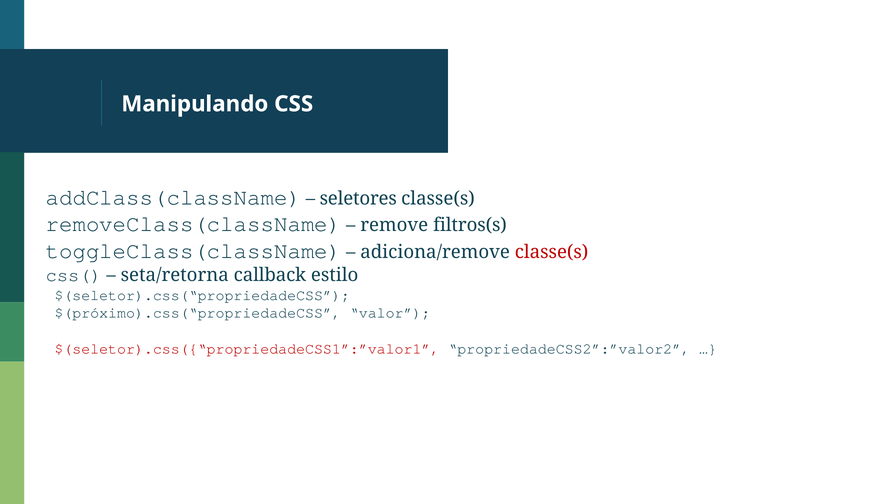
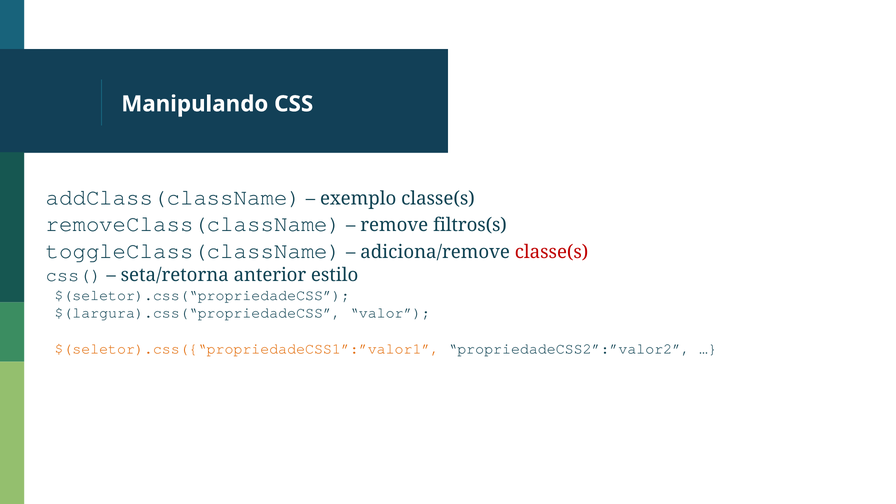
seletores: seletores -> exemplo
callback: callback -> anterior
$(próximo).css(“propriedadeCSS: $(próximo).css(“propriedadeCSS -> $(largura).css(“propriedadeCSS
$(seletor).css({“propriedadeCSS1”:”valor1 colour: red -> orange
